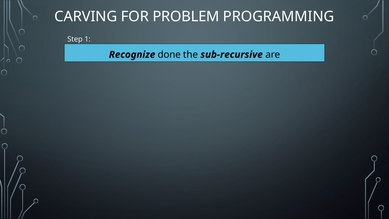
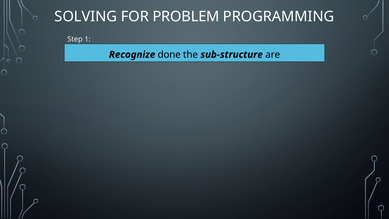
CARVING: CARVING -> SOLVING
sub-recursive: sub-recursive -> sub-structure
